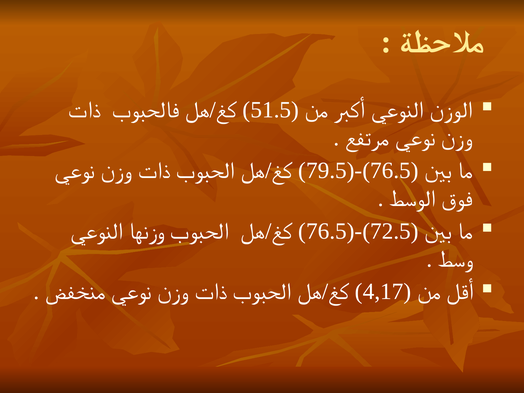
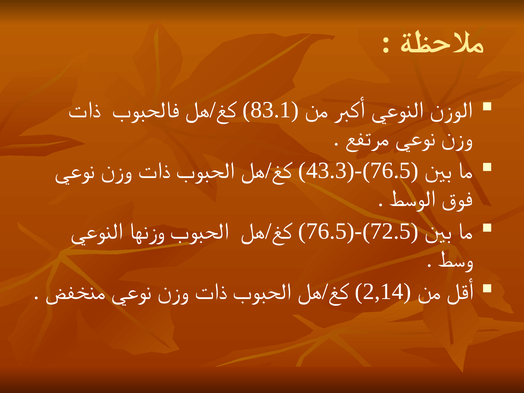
51.5: 51.5 -> 83.1
79.5: 79.5 -> 43.3
4,17: 4,17 -> 2,14
